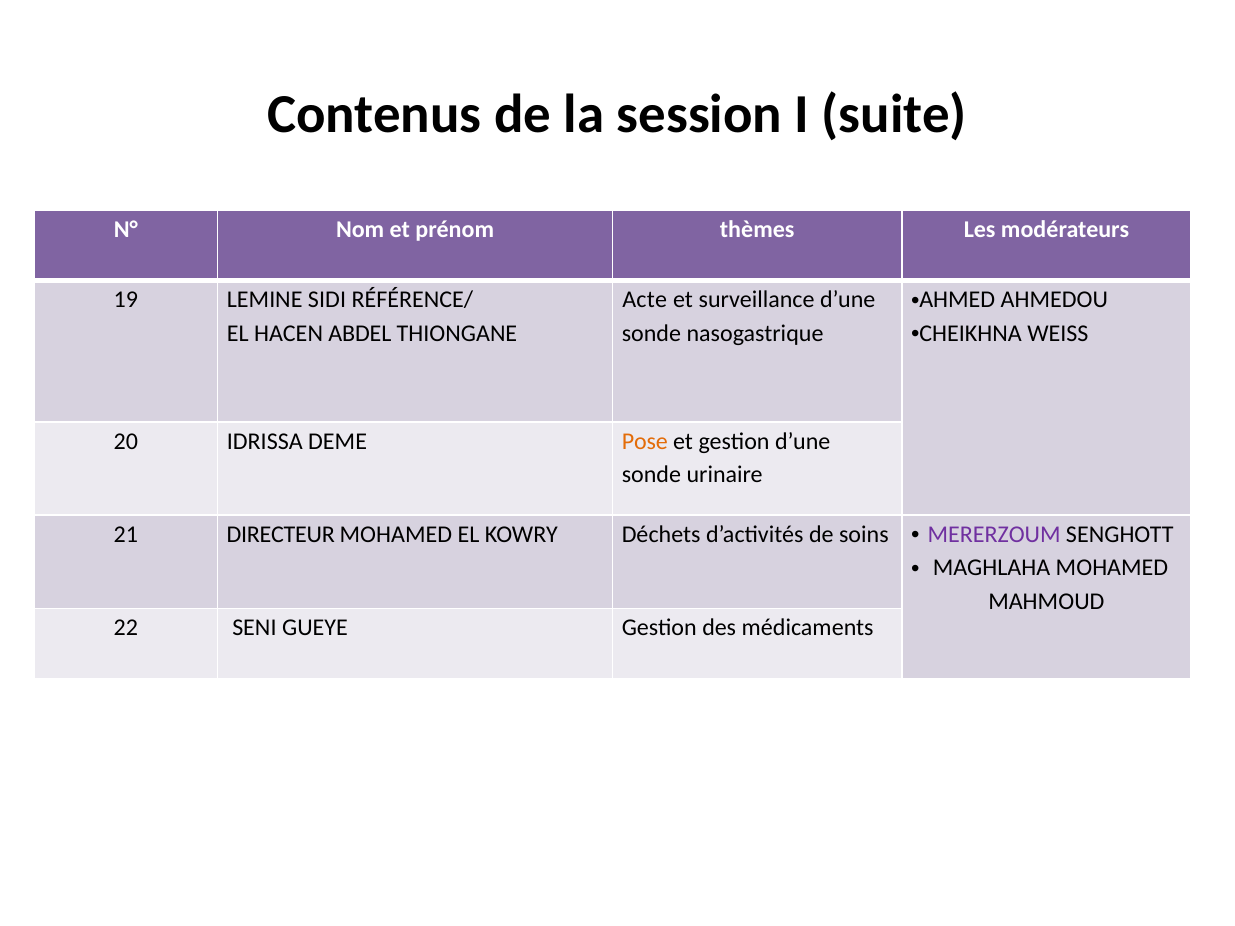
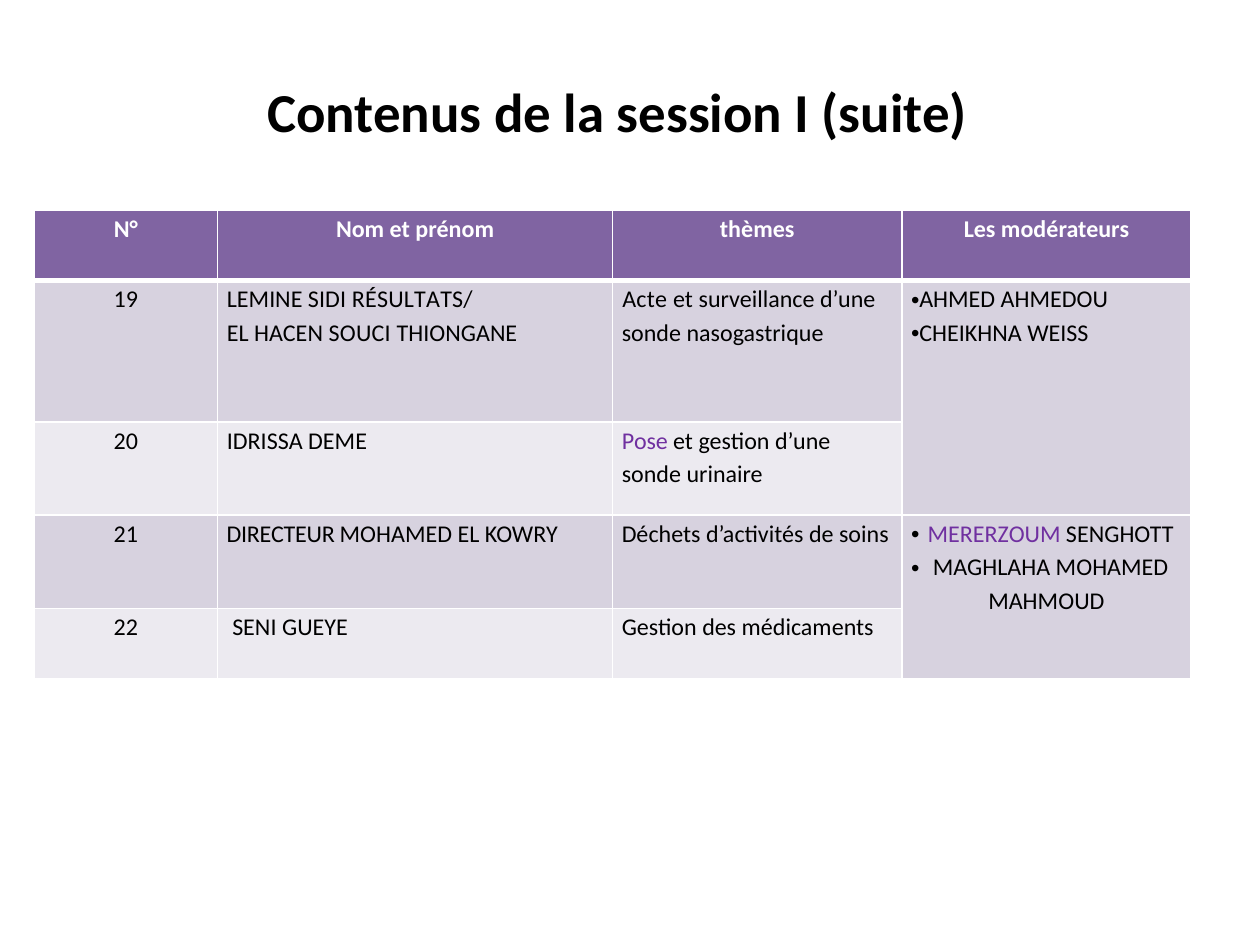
RÉFÉRENCE/: RÉFÉRENCE/ -> RÉSULTATS/
ABDEL: ABDEL -> SOUCI
Pose colour: orange -> purple
